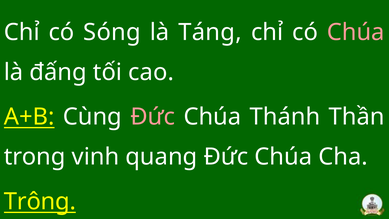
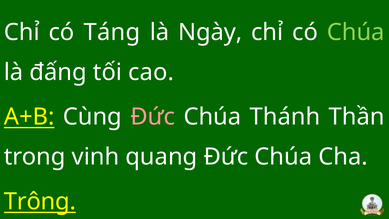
Sóng: Sóng -> Táng
Táng: Táng -> Ngày
Chúa at (356, 32) colour: pink -> light green
